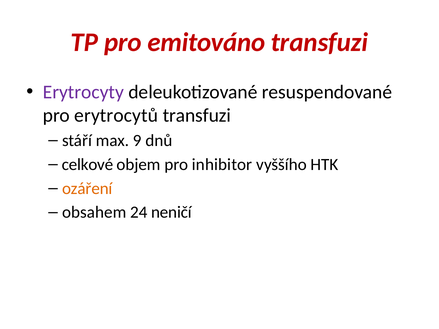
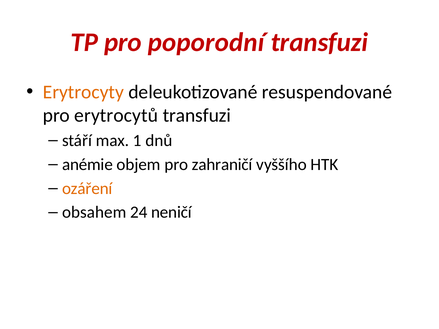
emitováno: emitováno -> poporodní
Erytrocyty colour: purple -> orange
9: 9 -> 1
celkové: celkové -> anémie
inhibitor: inhibitor -> zahraničí
